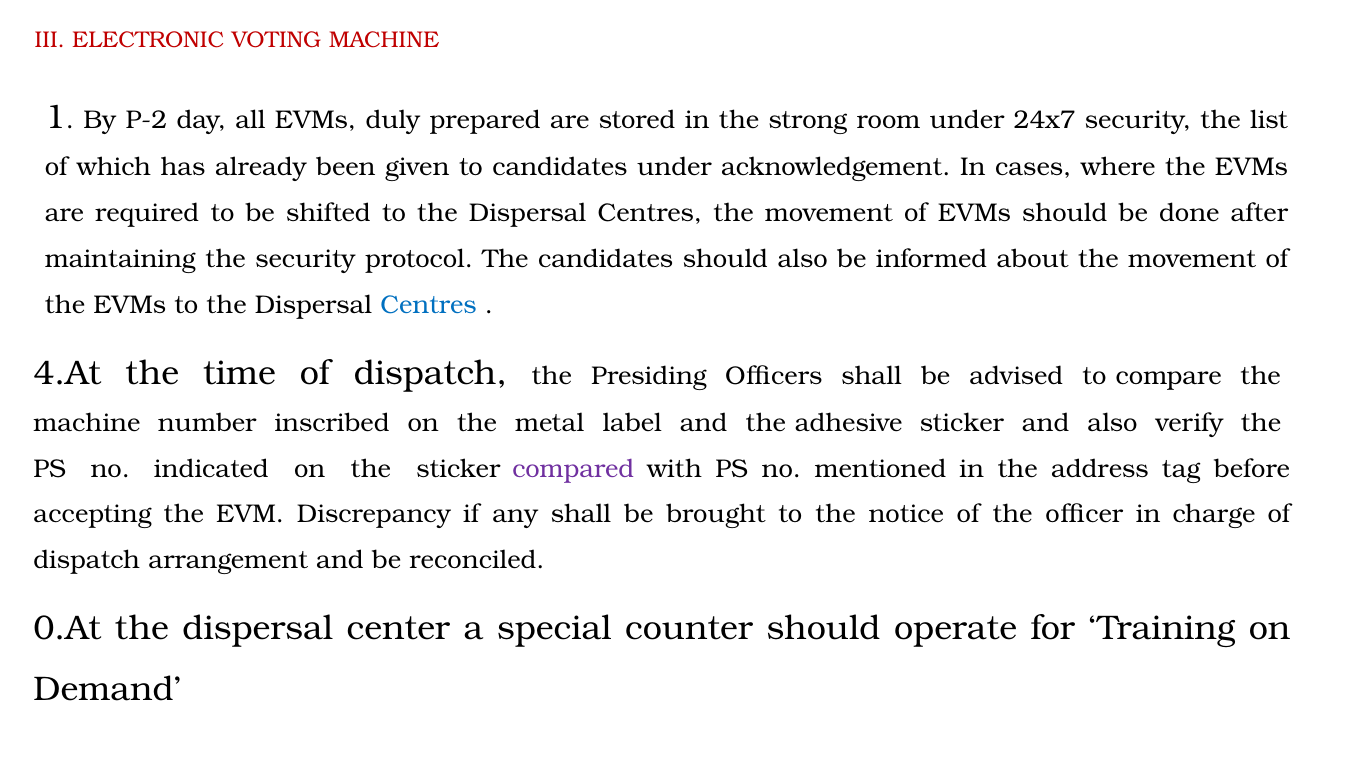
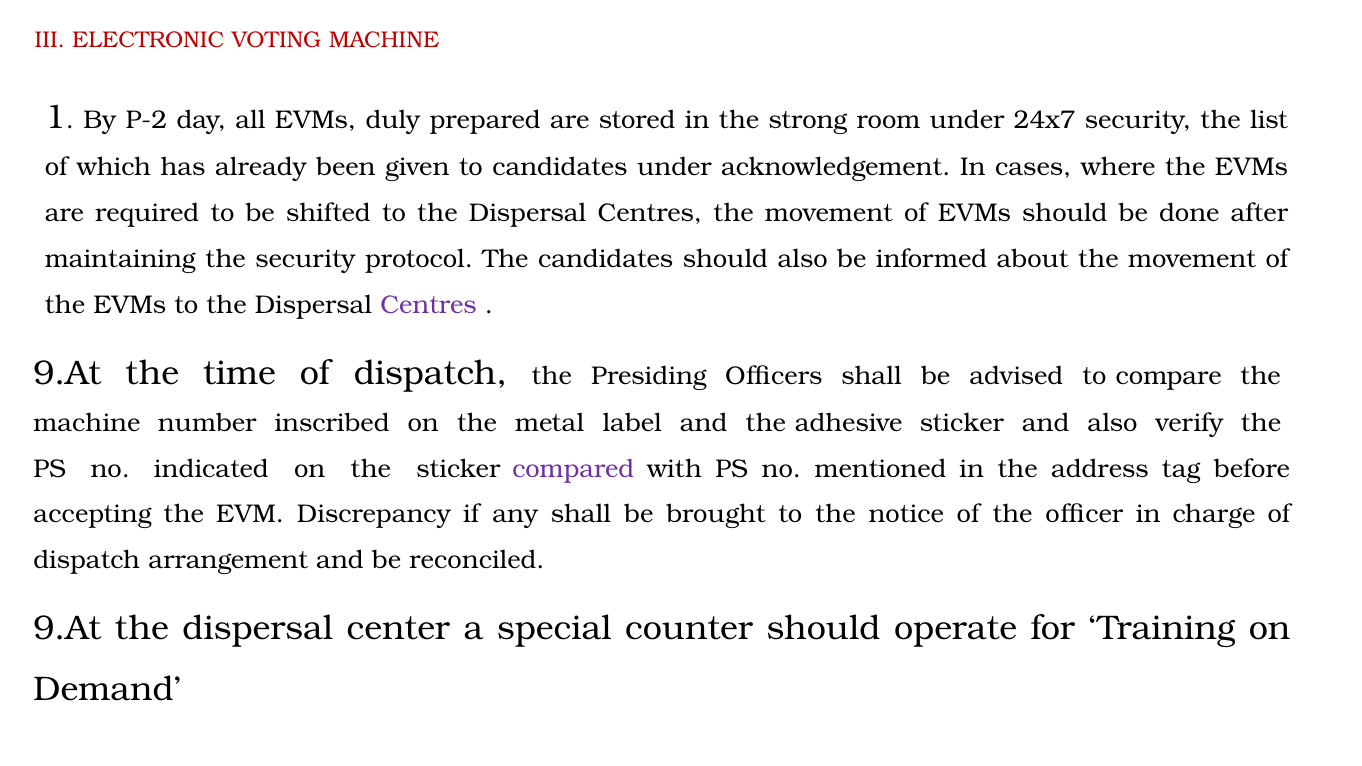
Centres at (429, 305) colour: blue -> purple
4.At at (67, 373): 4.At -> 9.At
0.At at (67, 629): 0.At -> 9.At
